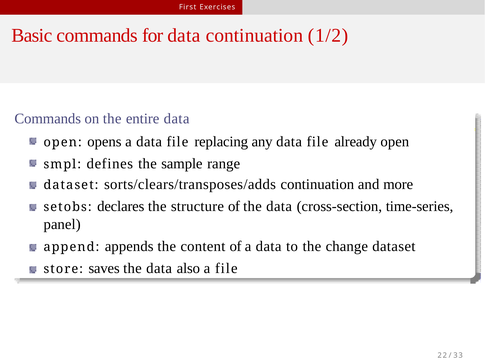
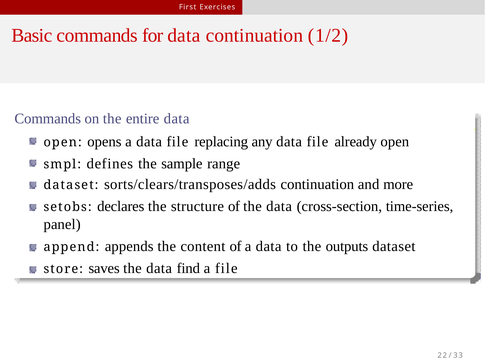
change: change -> outputs
also: also -> find
